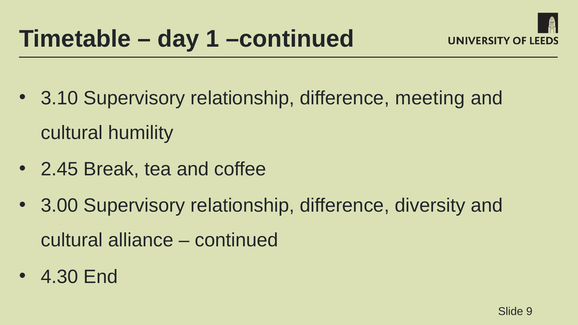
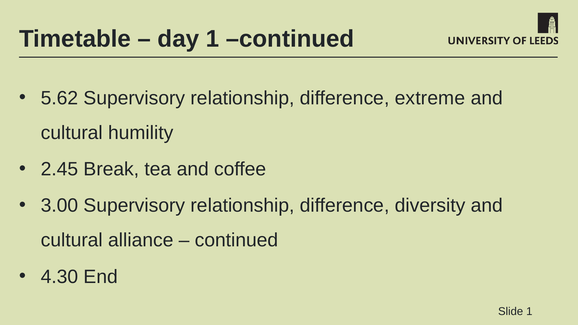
3.10: 3.10 -> 5.62
meeting: meeting -> extreme
Slide 9: 9 -> 1
